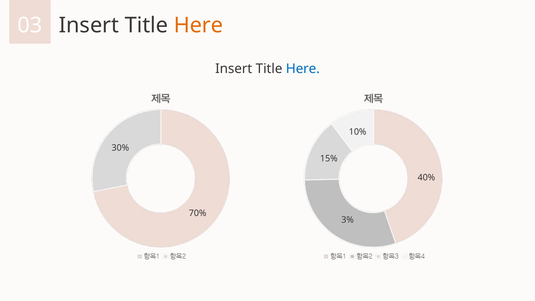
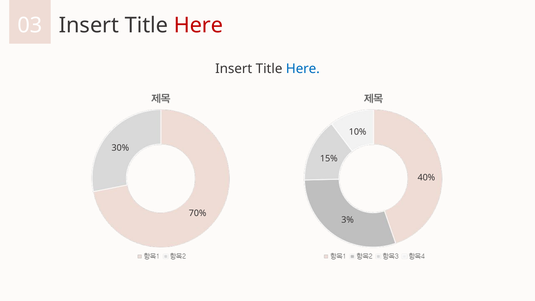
Here at (198, 25) colour: orange -> red
